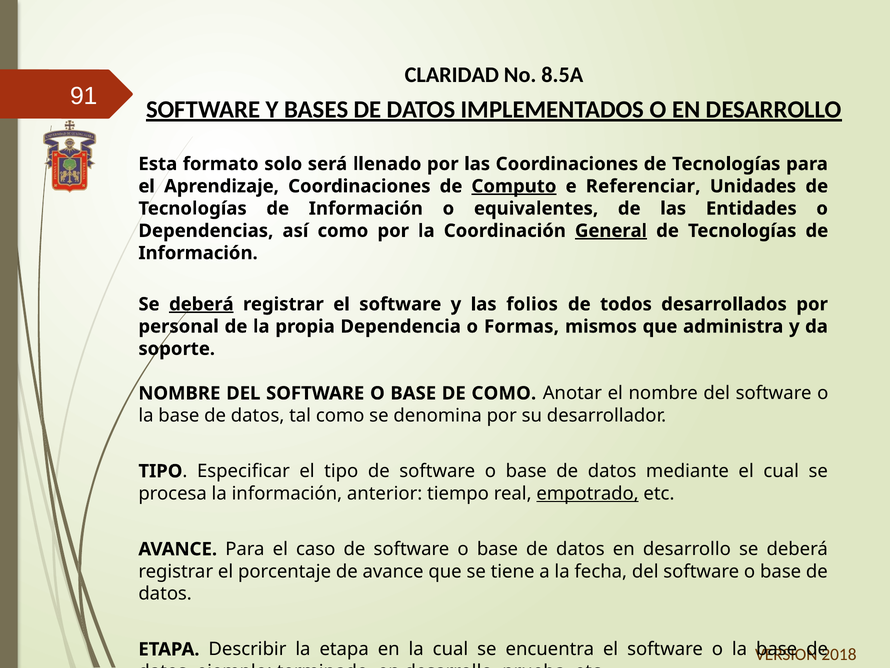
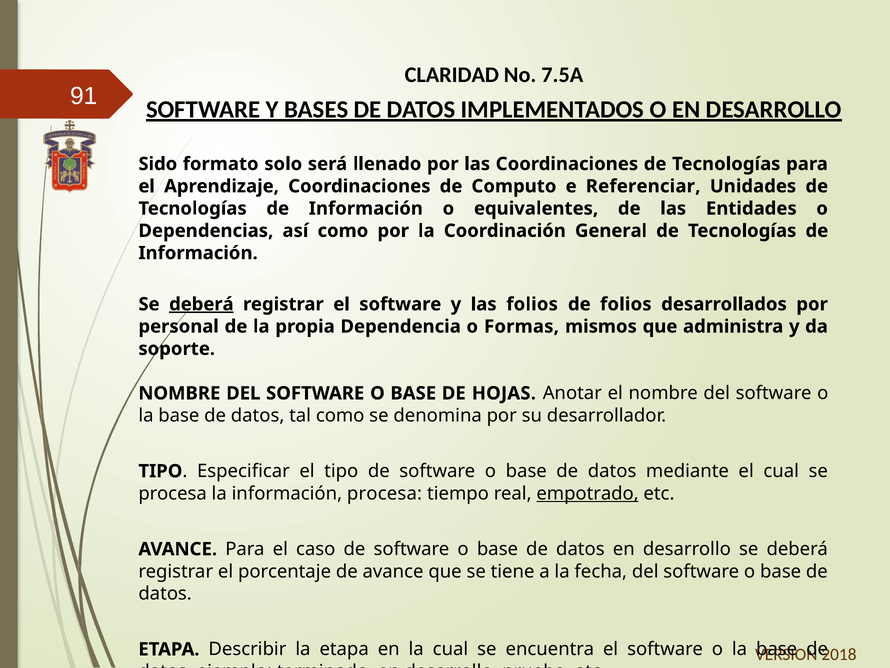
8.5A: 8.5A -> 7.5A
Esta: Esta -> Sido
Computo underline: present -> none
General underline: present -> none
de todos: todos -> folios
DE COMO: COMO -> HOJAS
información anterior: anterior -> procesa
